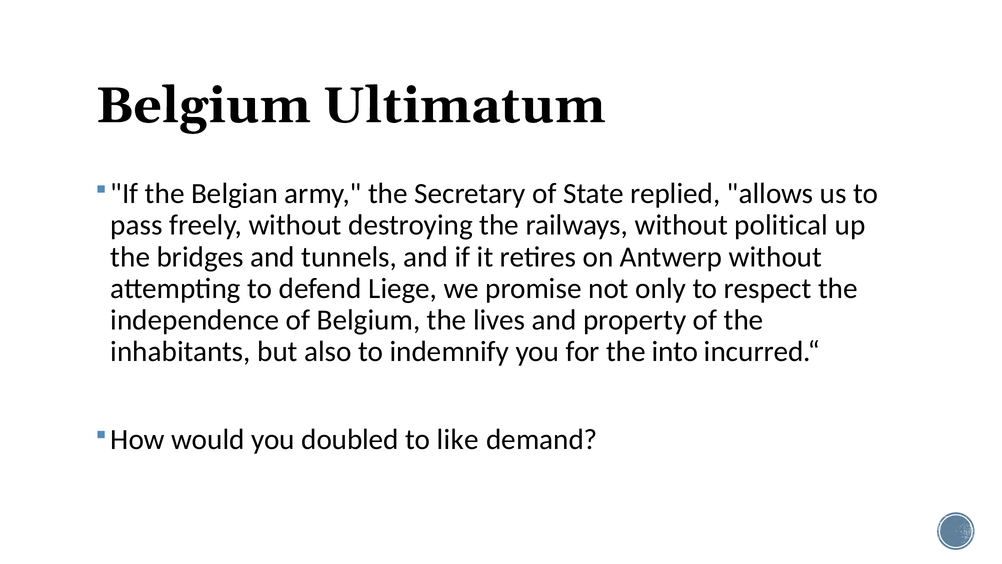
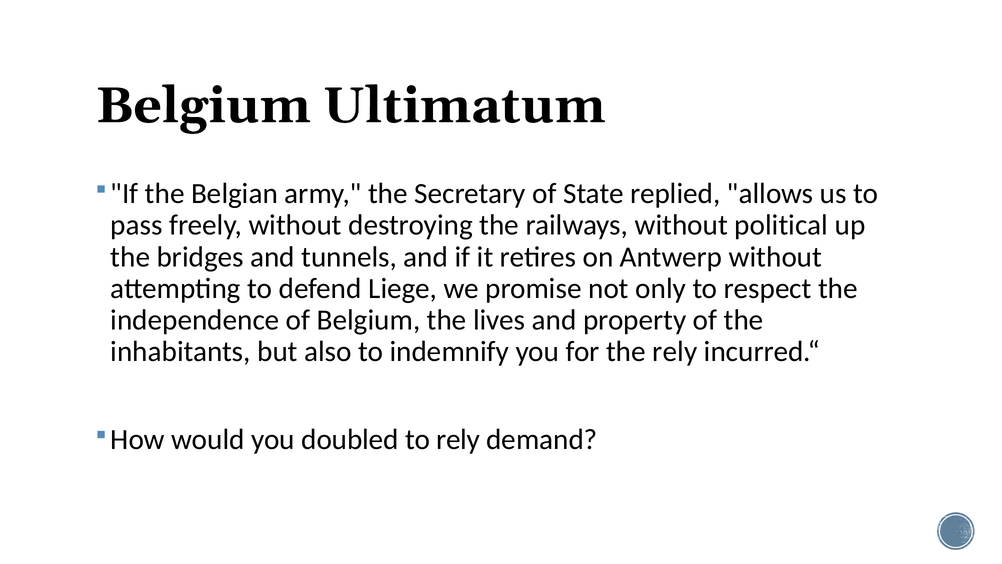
the into: into -> rely
to like: like -> rely
